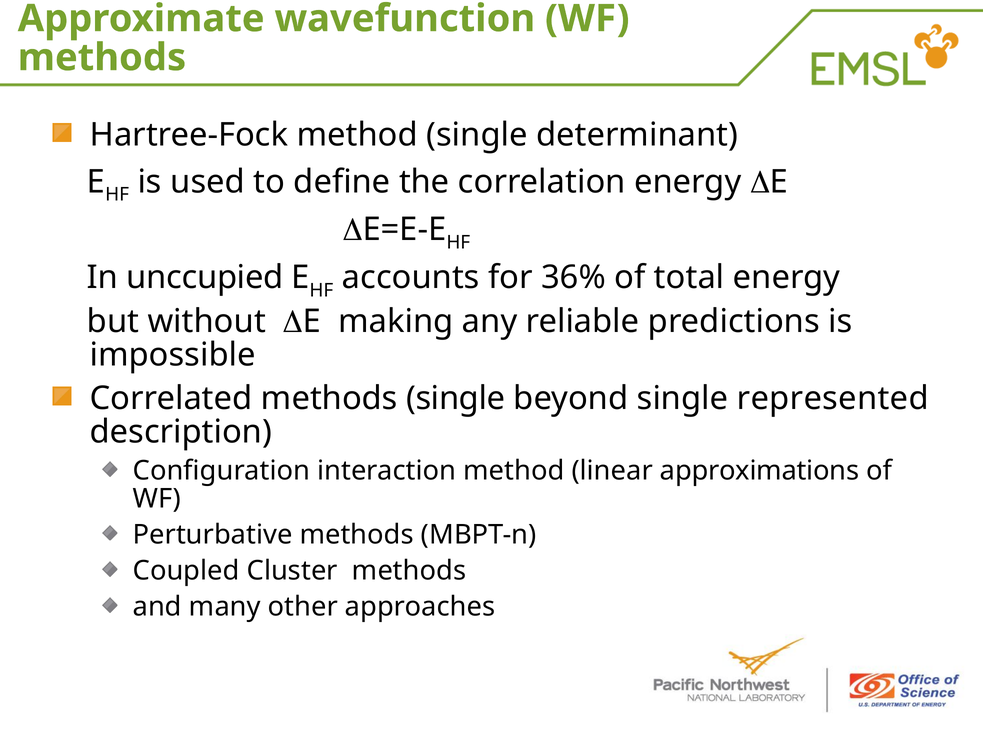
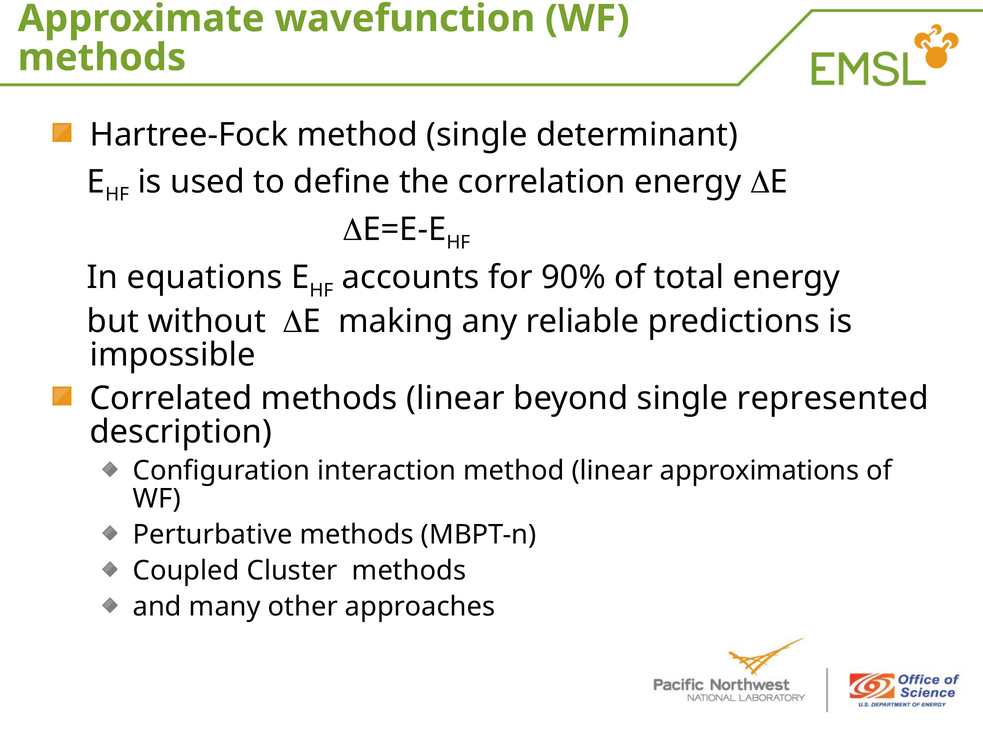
unccupied: unccupied -> equations
36%: 36% -> 90%
methods single: single -> linear
